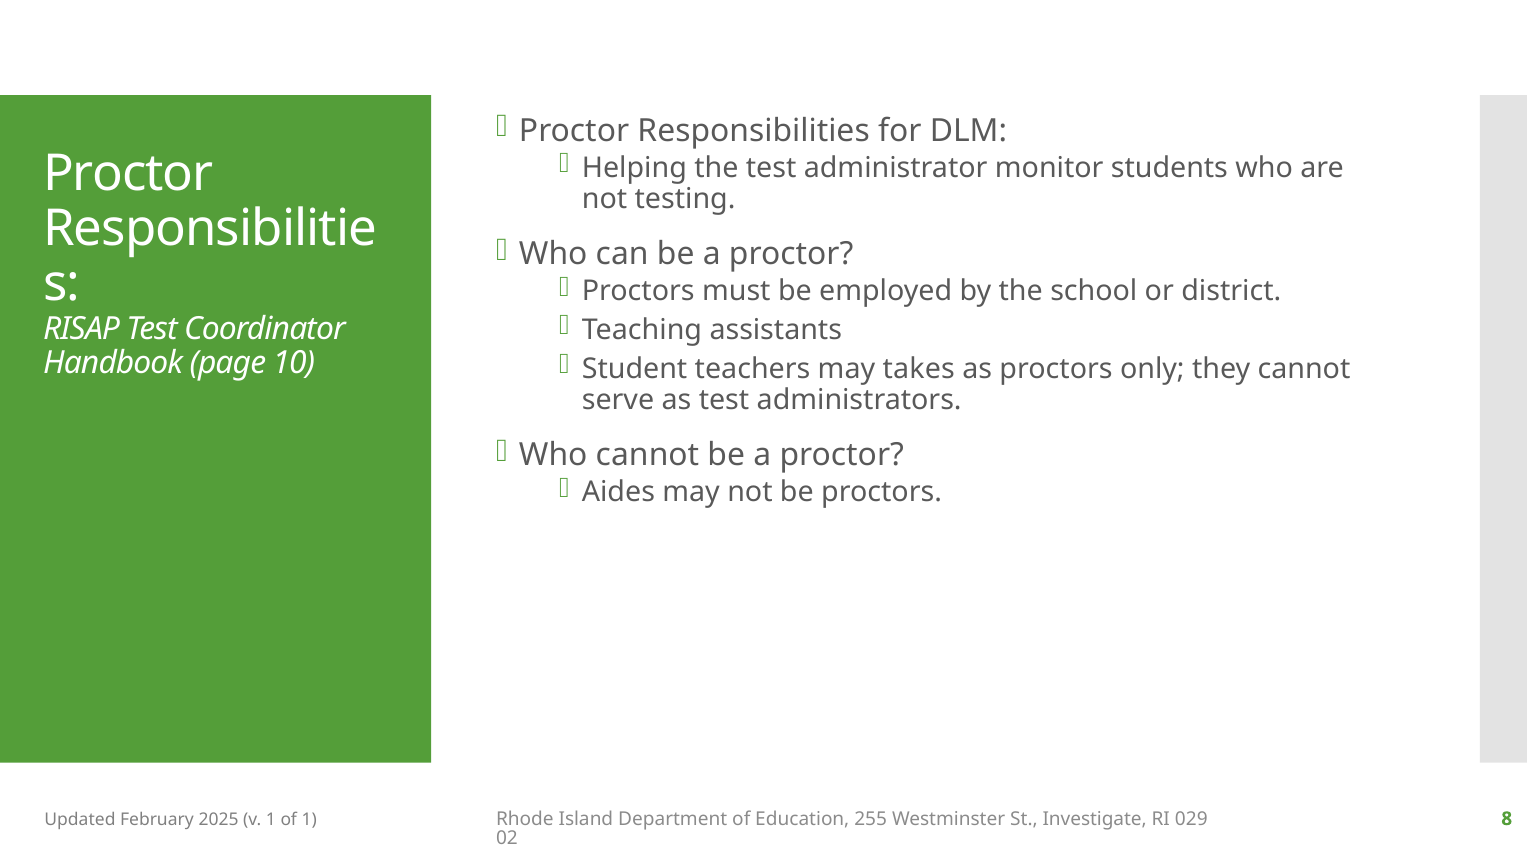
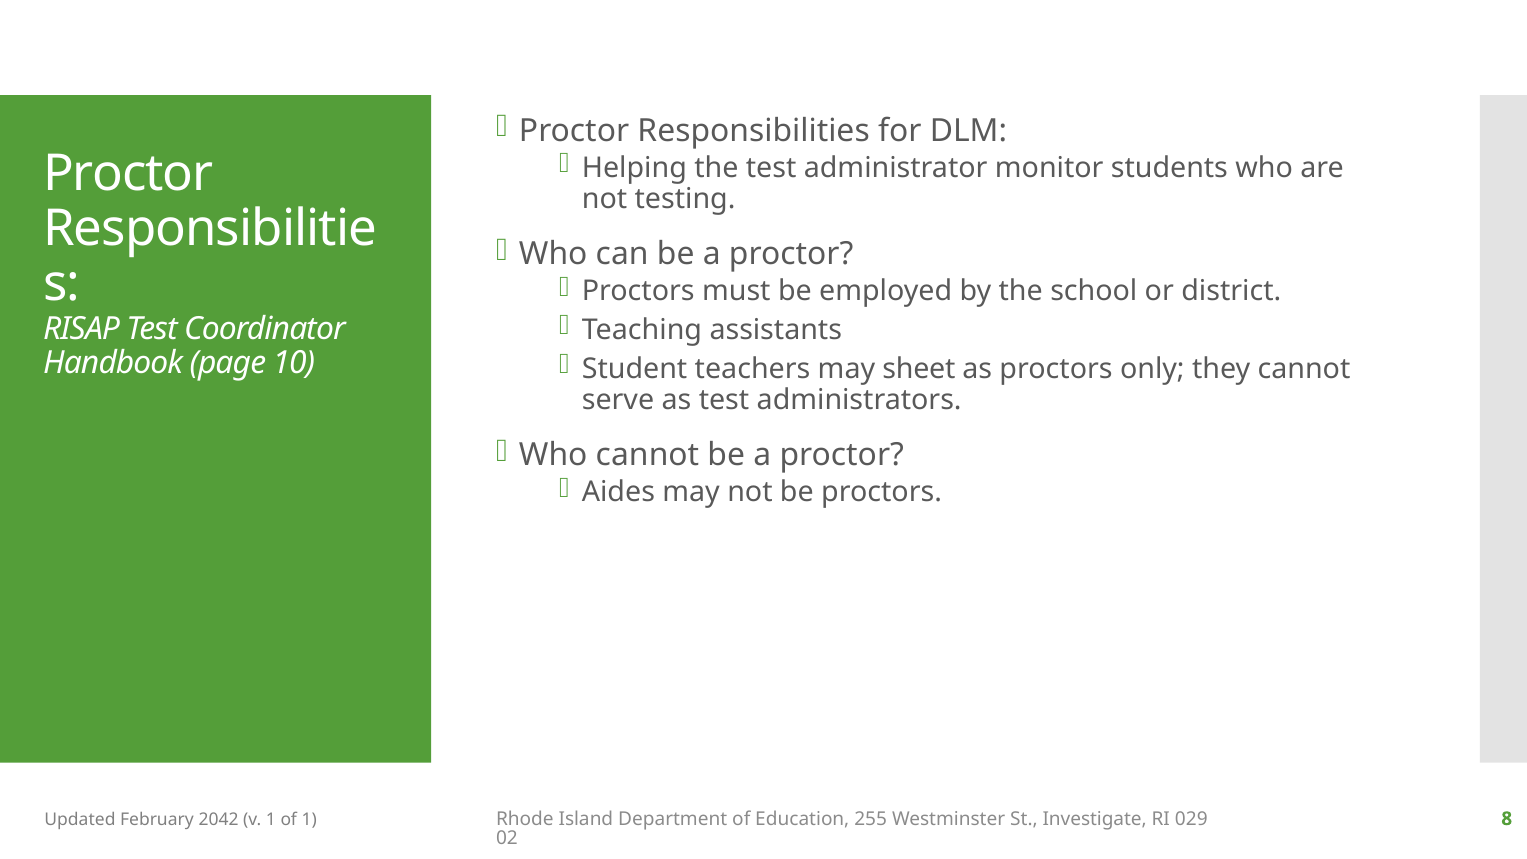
takes: takes -> sheet
2025: 2025 -> 2042
